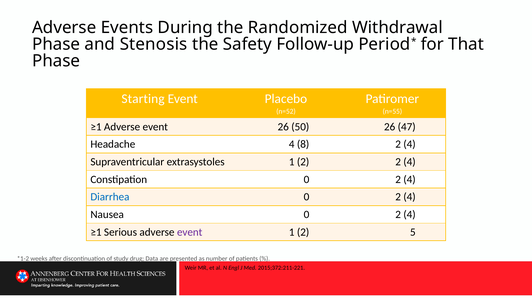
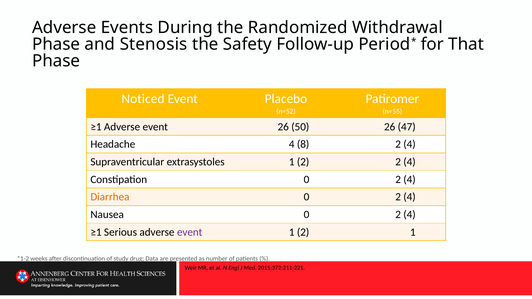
Starting: Starting -> Noticed
Diarrhea colour: blue -> orange
2 5: 5 -> 1
